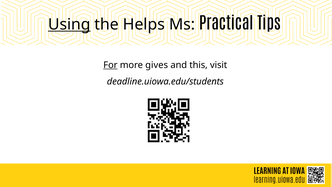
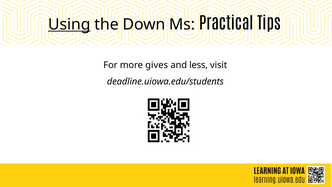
Helps: Helps -> Down
For underline: present -> none
this: this -> less
